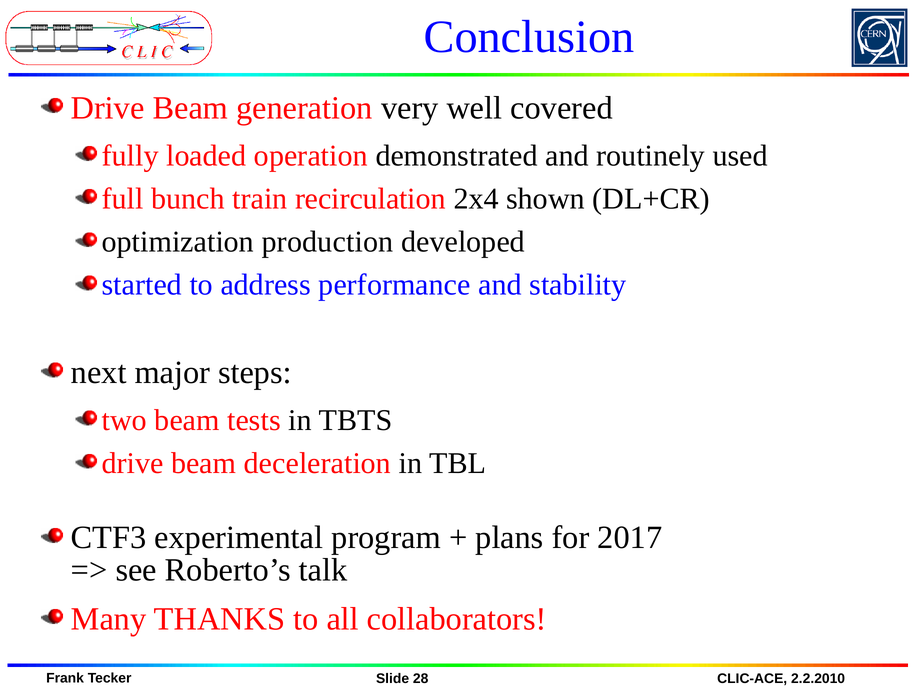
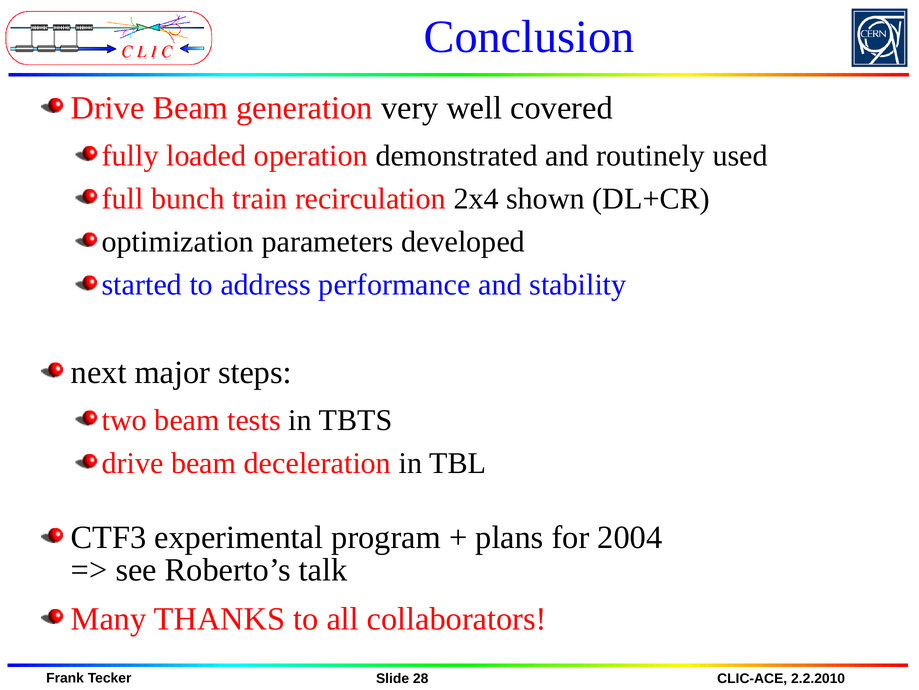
production: production -> parameters
2017: 2017 -> 2004
